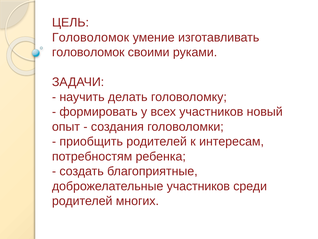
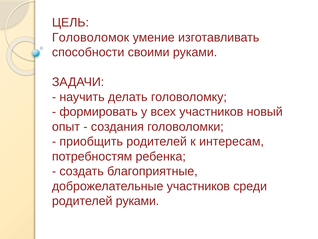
головоломок at (88, 52): головоломок -> способности
родителей многих: многих -> руками
